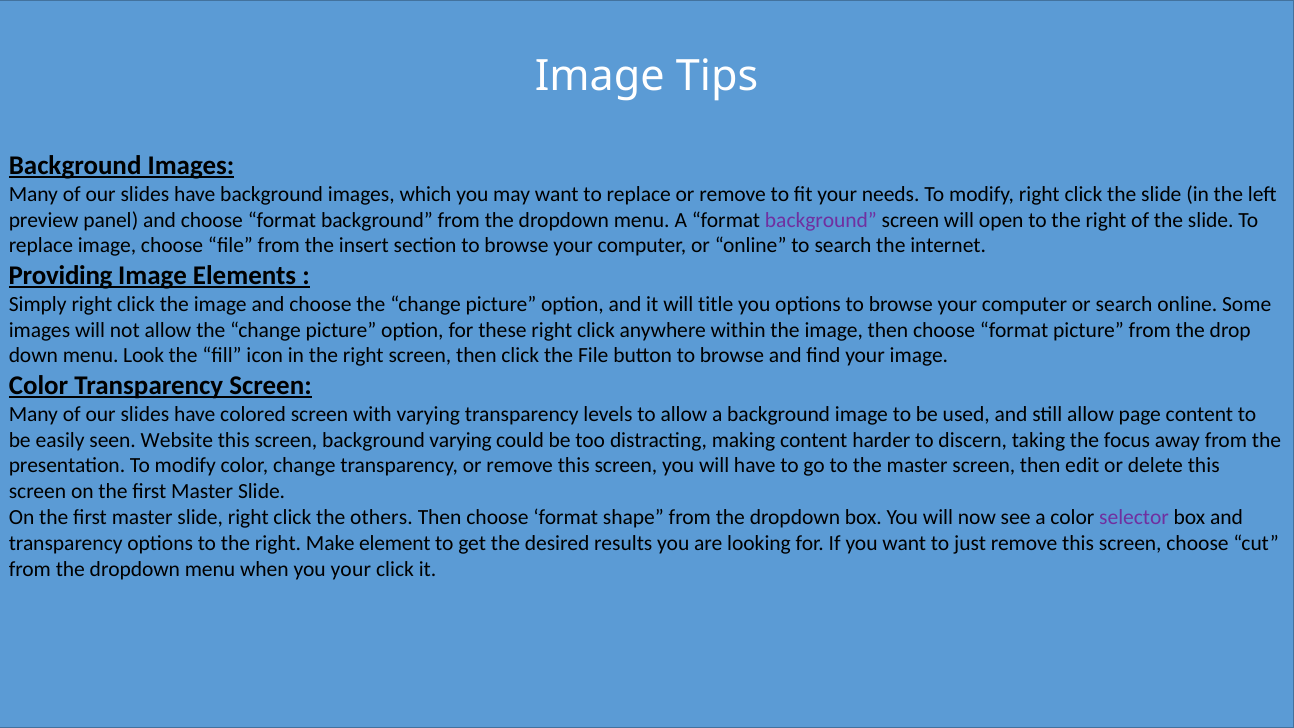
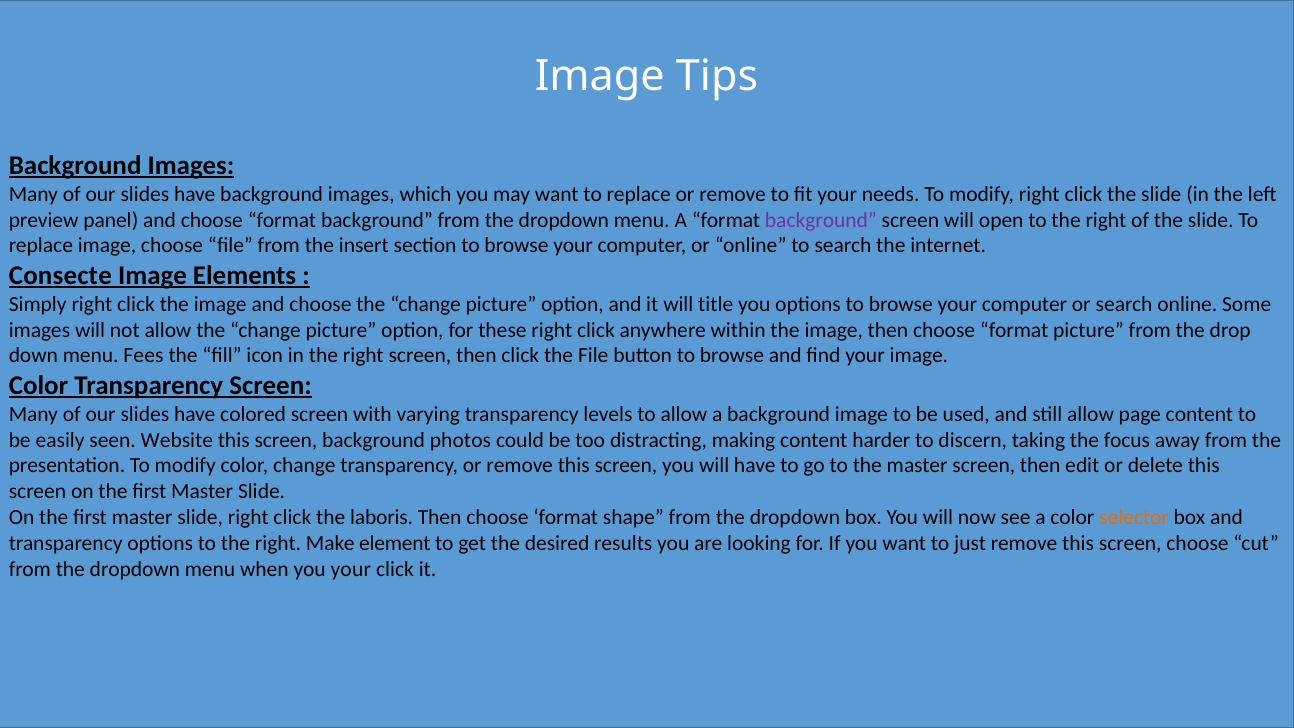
Providing: Providing -> Consecte
Look: Look -> Fees
background varying: varying -> photos
others: others -> laboris
selector colour: purple -> orange
